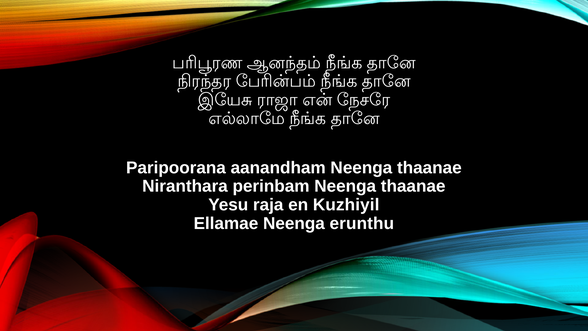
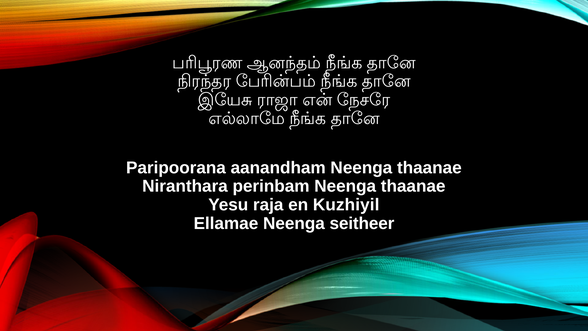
erunthu: erunthu -> seitheer
